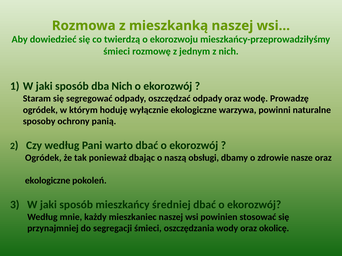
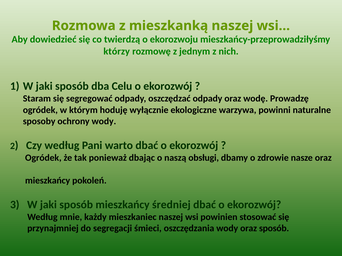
śmieci at (117, 51): śmieci -> którzy
dba Nich: Nich -> Celu
ochrony panią: panią -> wody
ekologiczne at (48, 181): ekologiczne -> mieszkańcy
oraz okolicę: okolicę -> sposób
